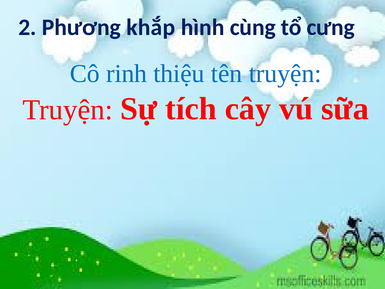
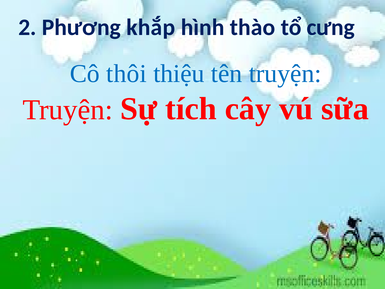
cùng: cùng -> thào
rinh: rinh -> thôi
